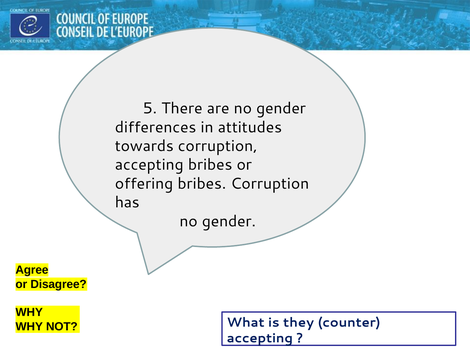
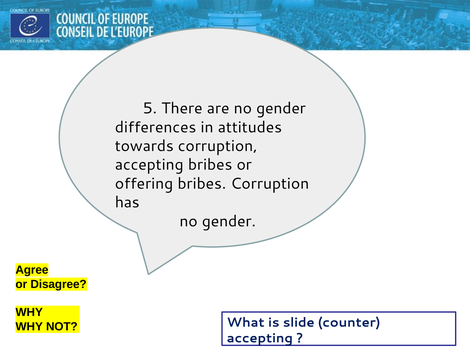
they: they -> slide
